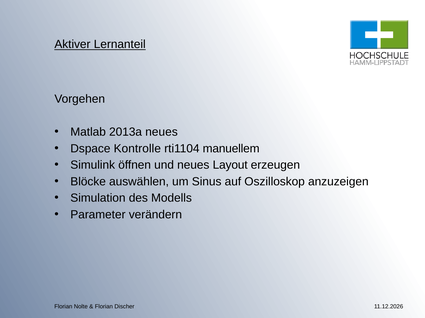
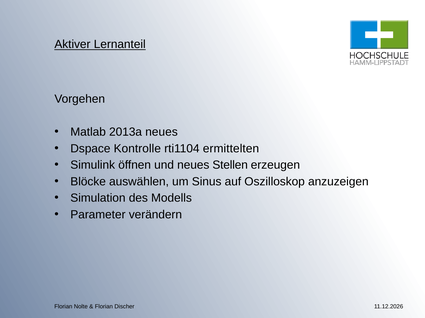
manuellem: manuellem -> ermittelten
Layout: Layout -> Stellen
